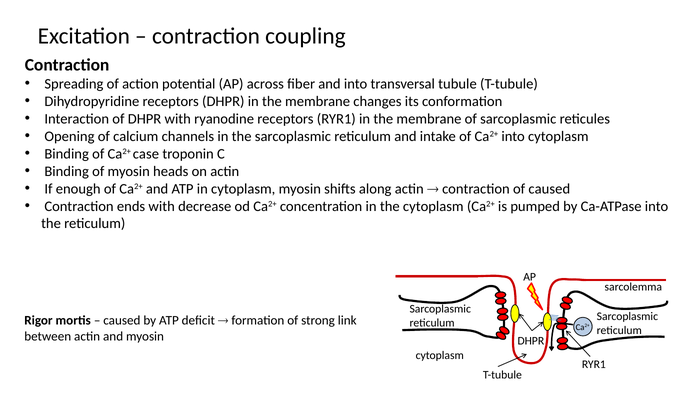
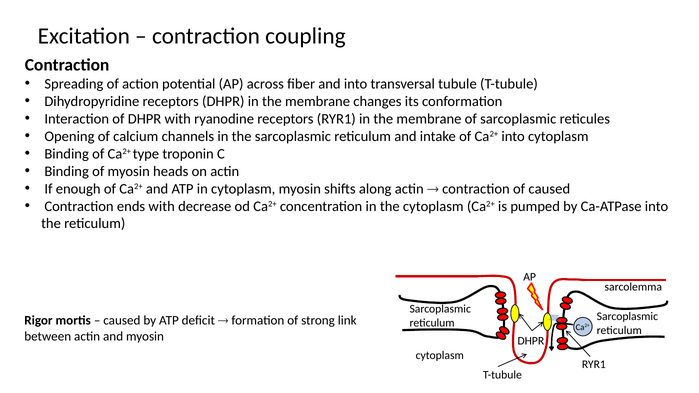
case: case -> type
